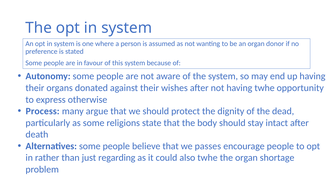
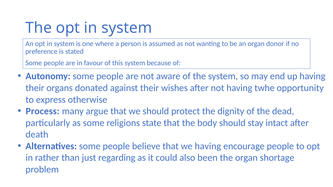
we passes: passes -> having
also twhe: twhe -> been
